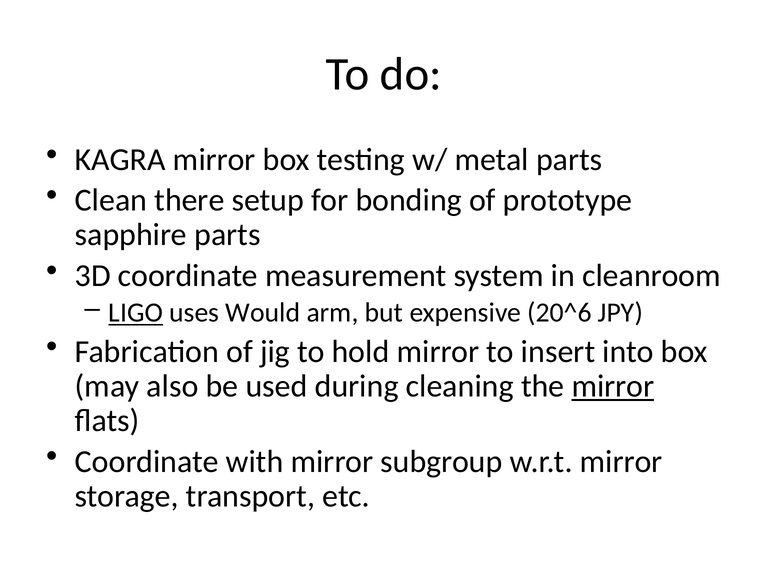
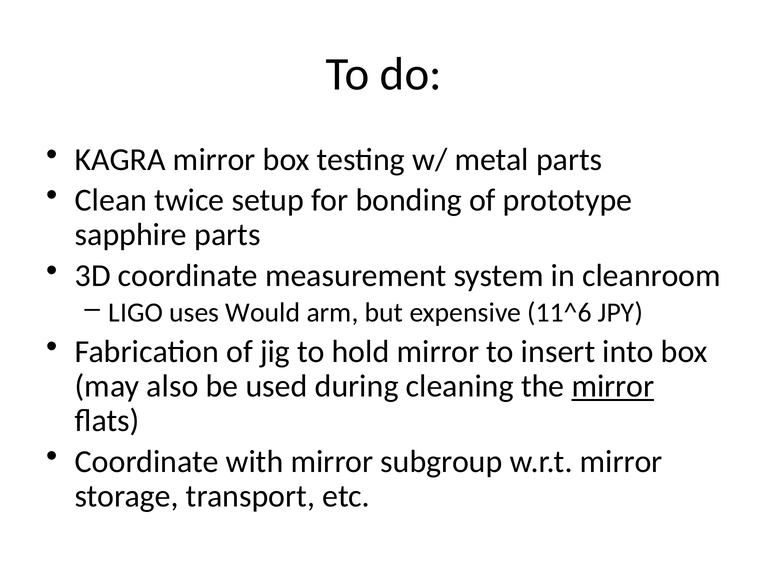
there: there -> twice
LIGO underline: present -> none
20^6: 20^6 -> 11^6
